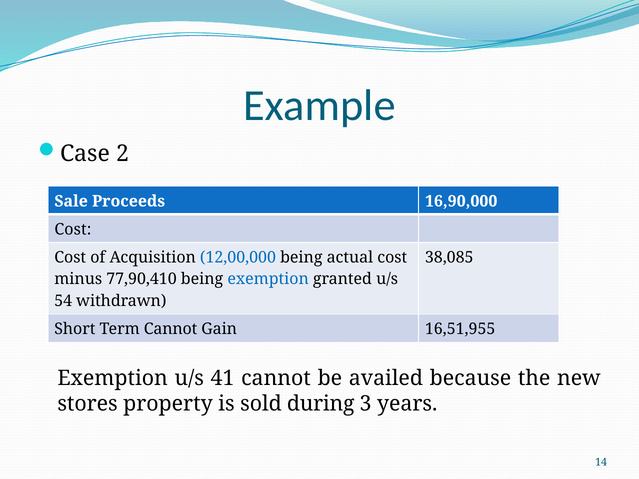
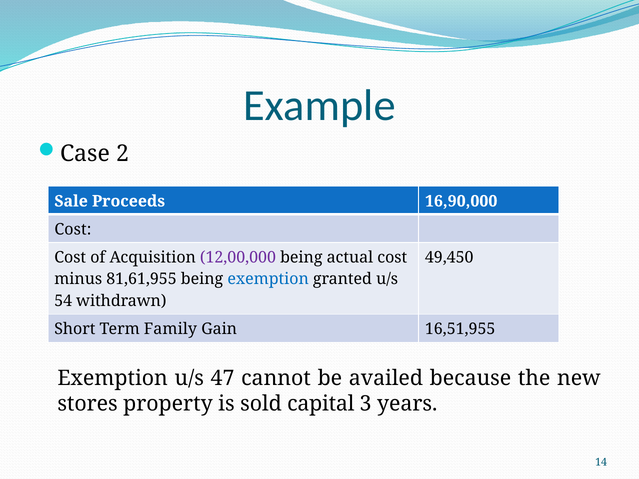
12,00,000 colour: blue -> purple
38,085: 38,085 -> 49,450
77,90,410: 77,90,410 -> 81,61,955
Term Cannot: Cannot -> Family
41: 41 -> 47
during: during -> capital
